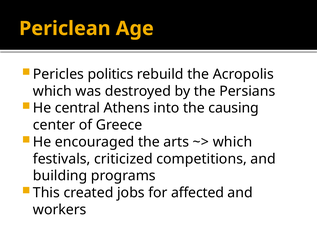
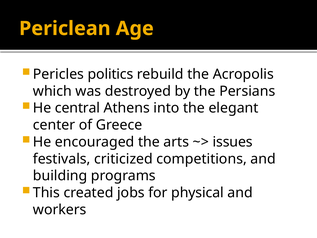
causing: causing -> elegant
which at (232, 142): which -> issues
affected: affected -> physical
